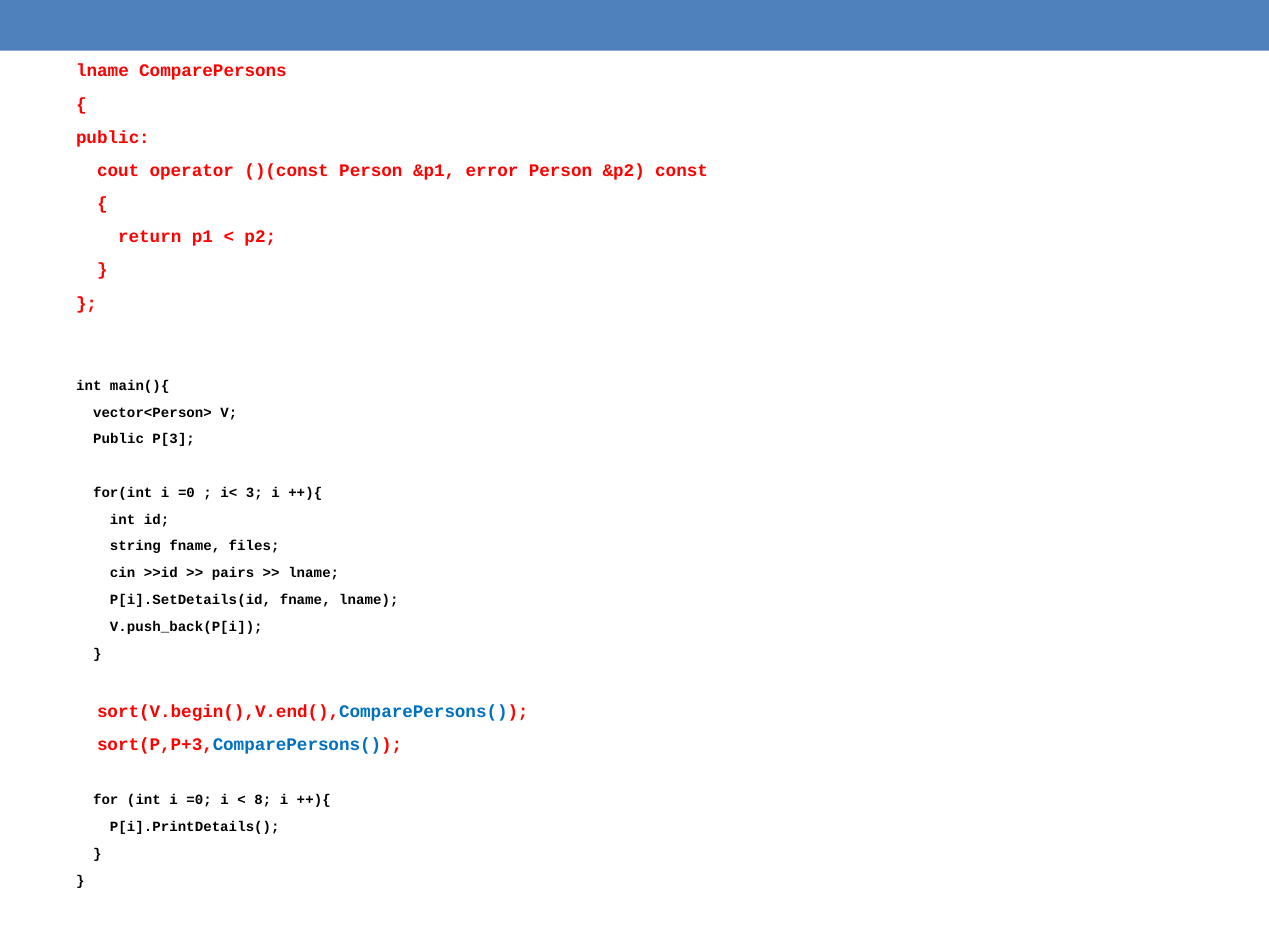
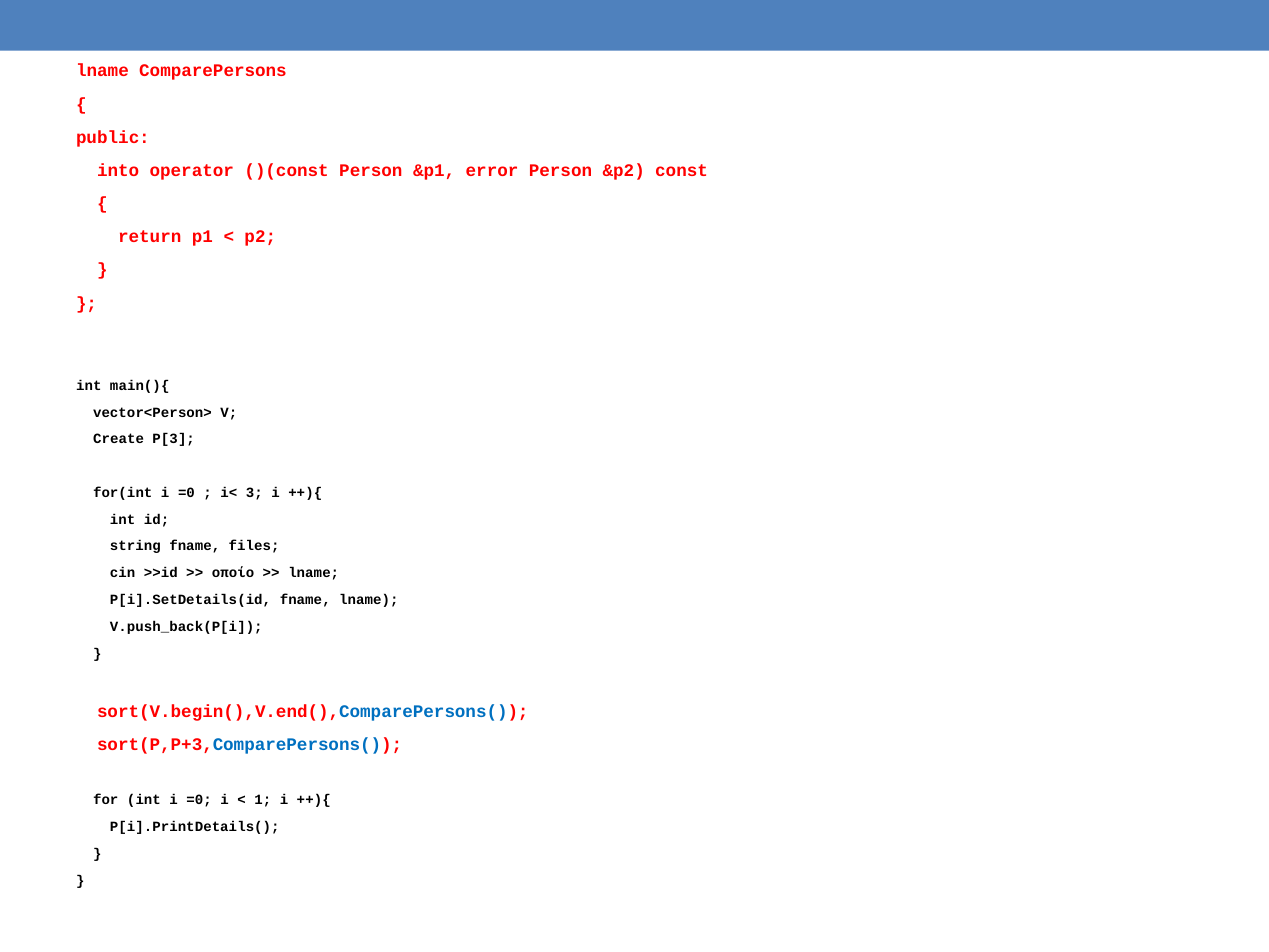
cout: cout -> into
Public at (119, 439): Public -> Create
pairs: pairs -> οποίο
8: 8 -> 1
